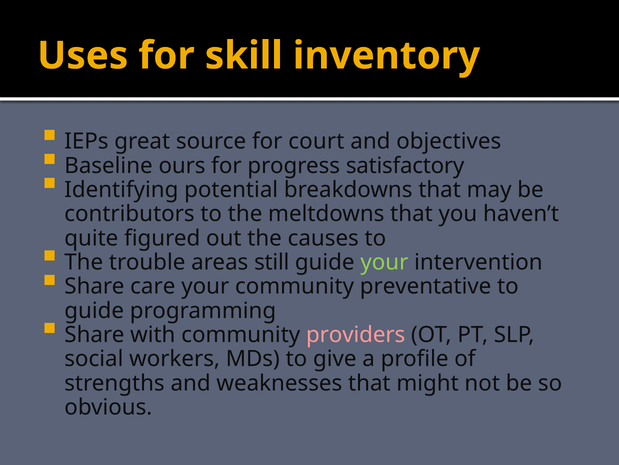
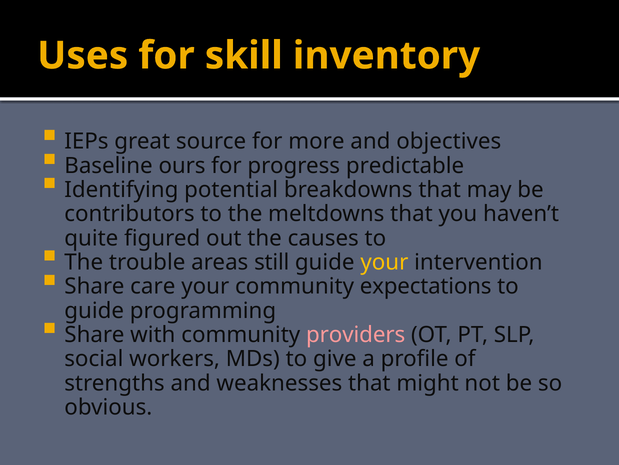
court: court -> more
satisfactory: satisfactory -> predictable
your at (384, 262) colour: light green -> yellow
preventative: preventative -> expectations
